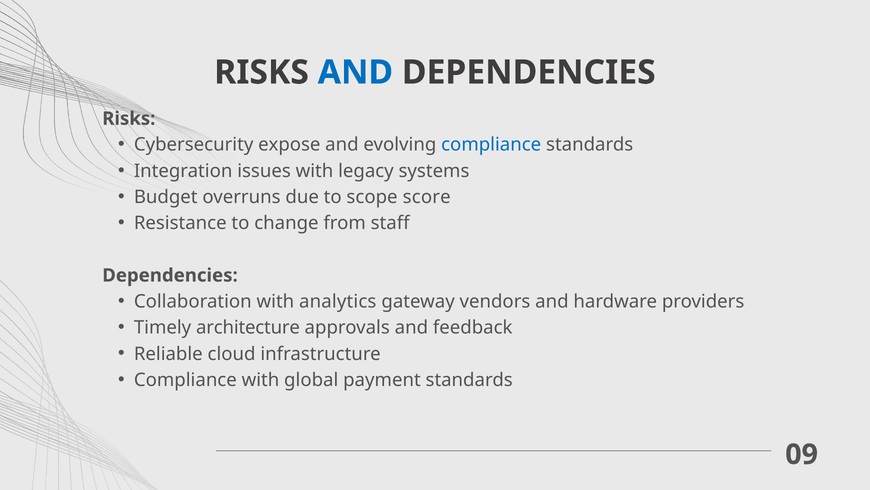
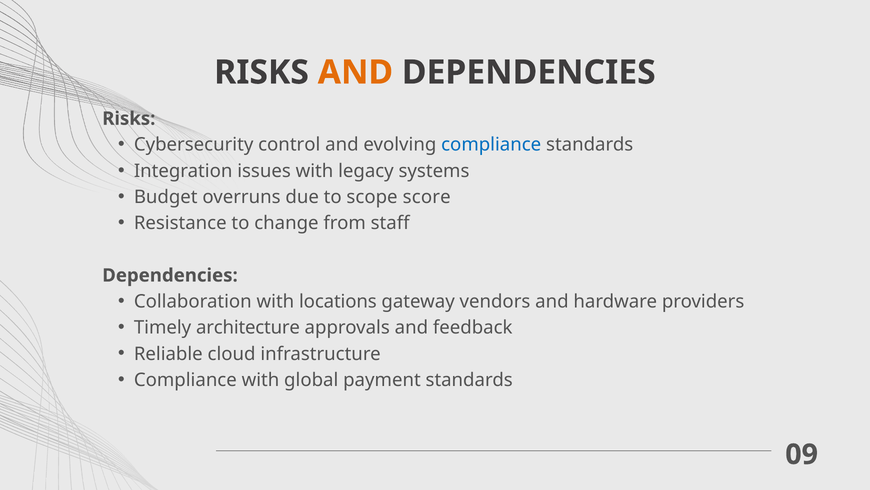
AND at (355, 72) colour: blue -> orange
expose: expose -> control
analytics: analytics -> locations
